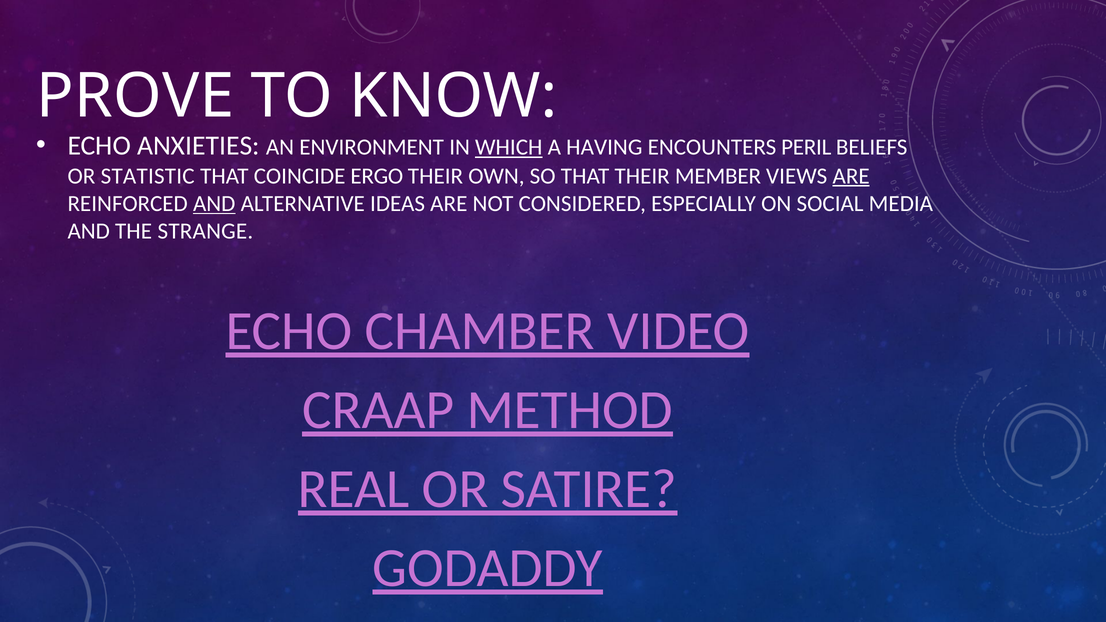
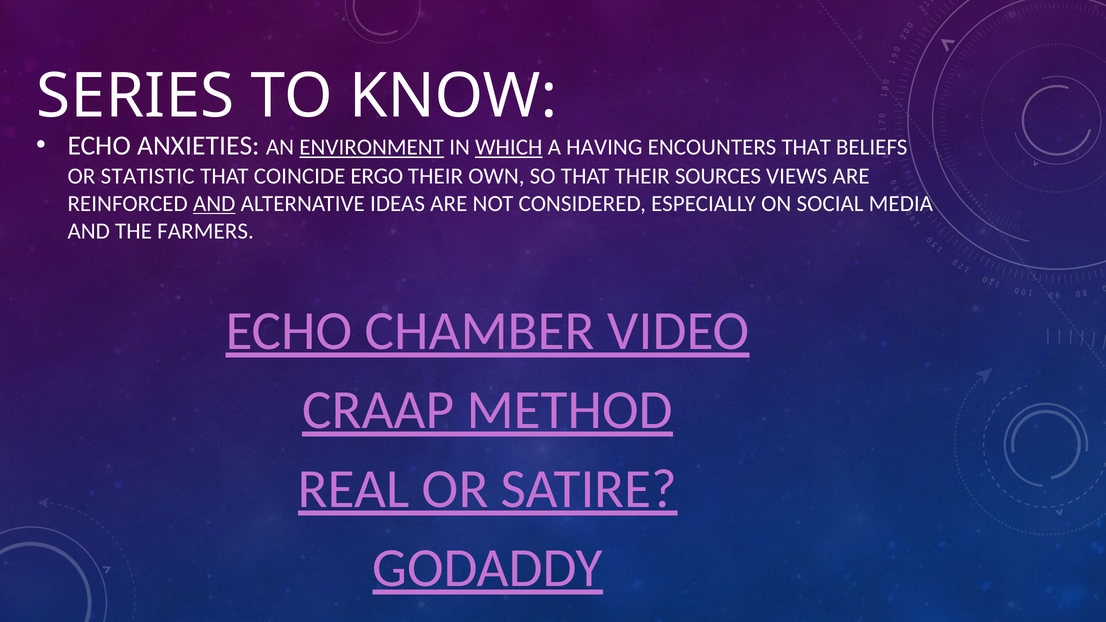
PROVE: PROVE -> SERIES
ENVIRONMENT underline: none -> present
ENCOUNTERS PERIL: PERIL -> THAT
MEMBER: MEMBER -> SOURCES
ARE at (851, 176) underline: present -> none
STRANGE: STRANGE -> FARMERS
